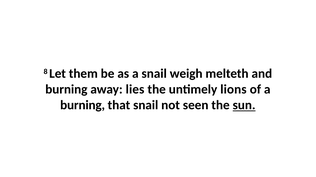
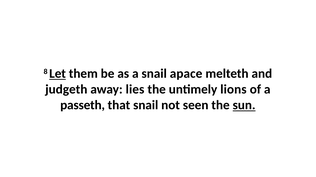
Let underline: none -> present
weigh: weigh -> apace
burning at (66, 90): burning -> judgeth
burning at (83, 106): burning -> passeth
